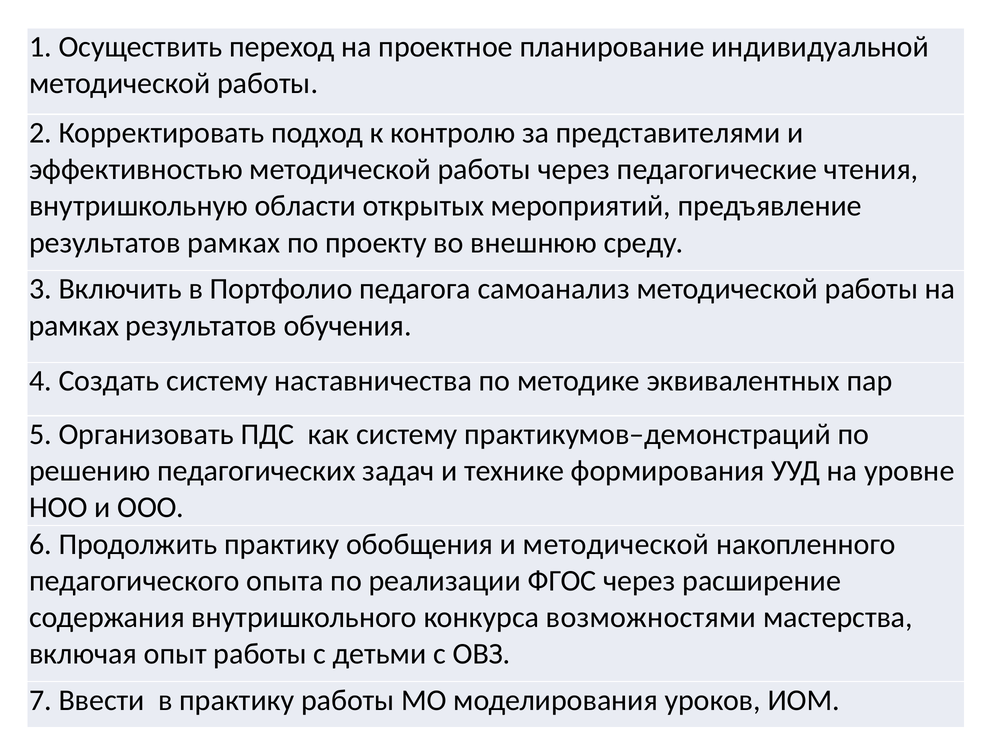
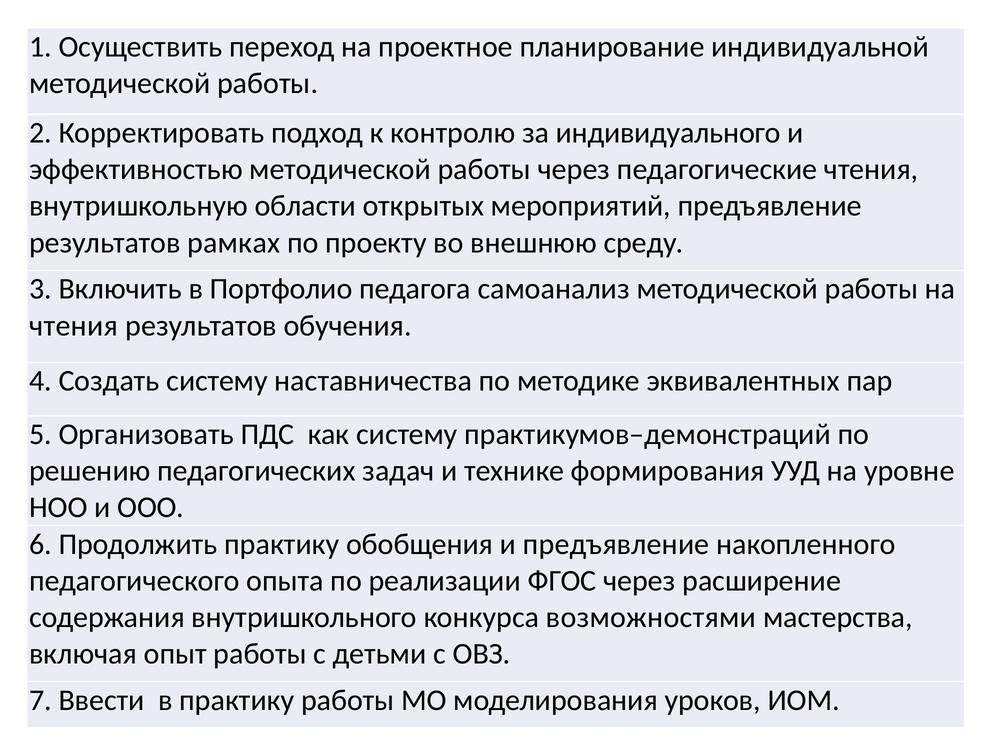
представителями: представителями -> индивидуального
рамках at (74, 326): рамках -> чтения
и методической: методической -> предъявление
